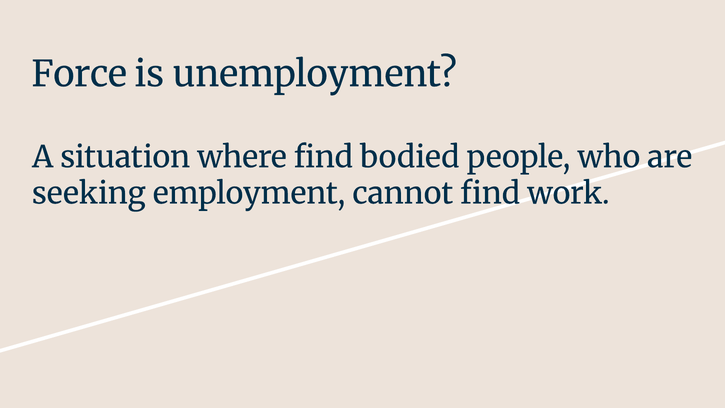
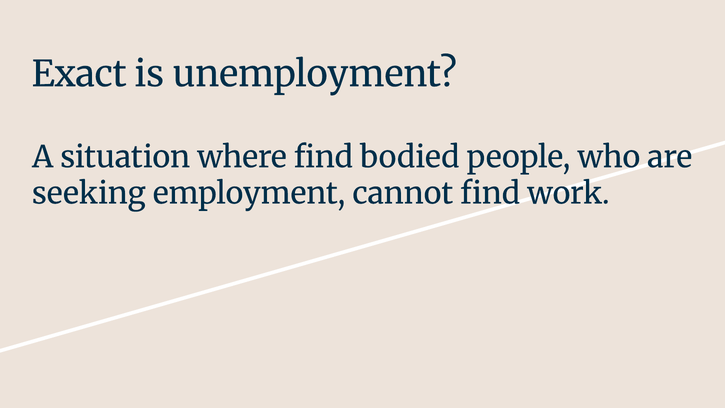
Force: Force -> Exact
